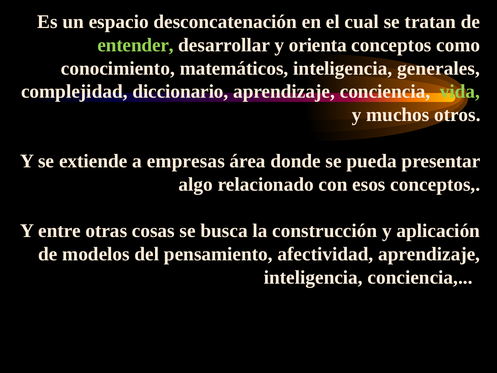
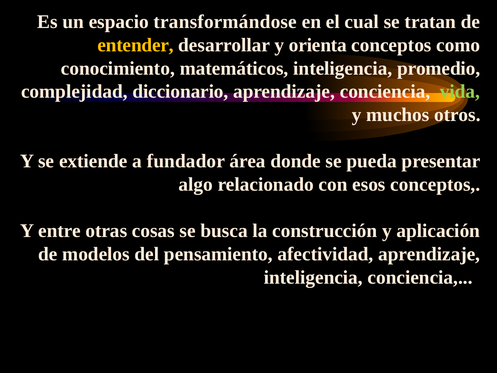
desconcatenación: desconcatenación -> transformándose
entender colour: light green -> yellow
generales: generales -> promedio
empresas: empresas -> fundador
